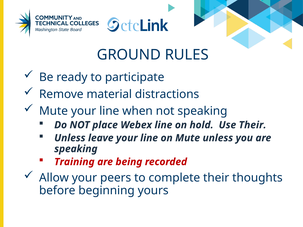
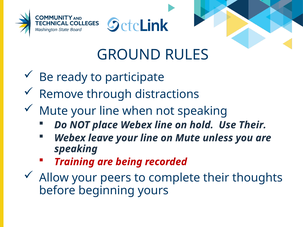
material: material -> through
Unless at (70, 138): Unless -> Webex
